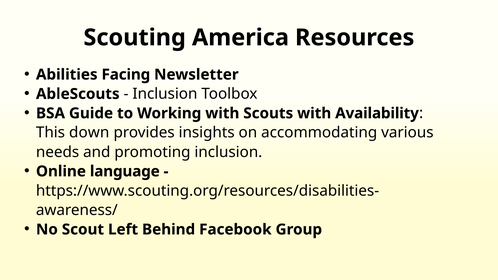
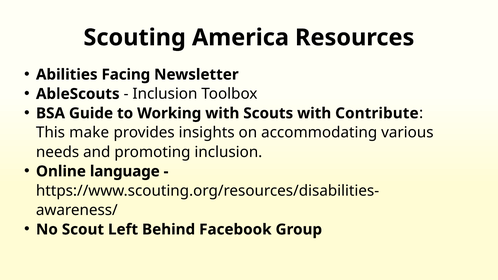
Availability: Availability -> Contribute
down: down -> make
